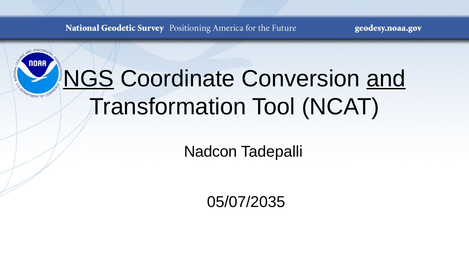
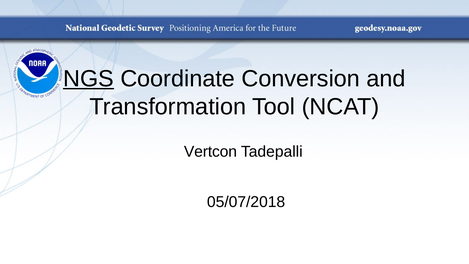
and underline: present -> none
Nadcon: Nadcon -> Vertcon
05/07/2035: 05/07/2035 -> 05/07/2018
